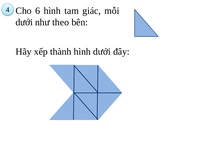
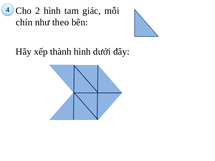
6: 6 -> 2
dưới at (24, 22): dưới -> chín
